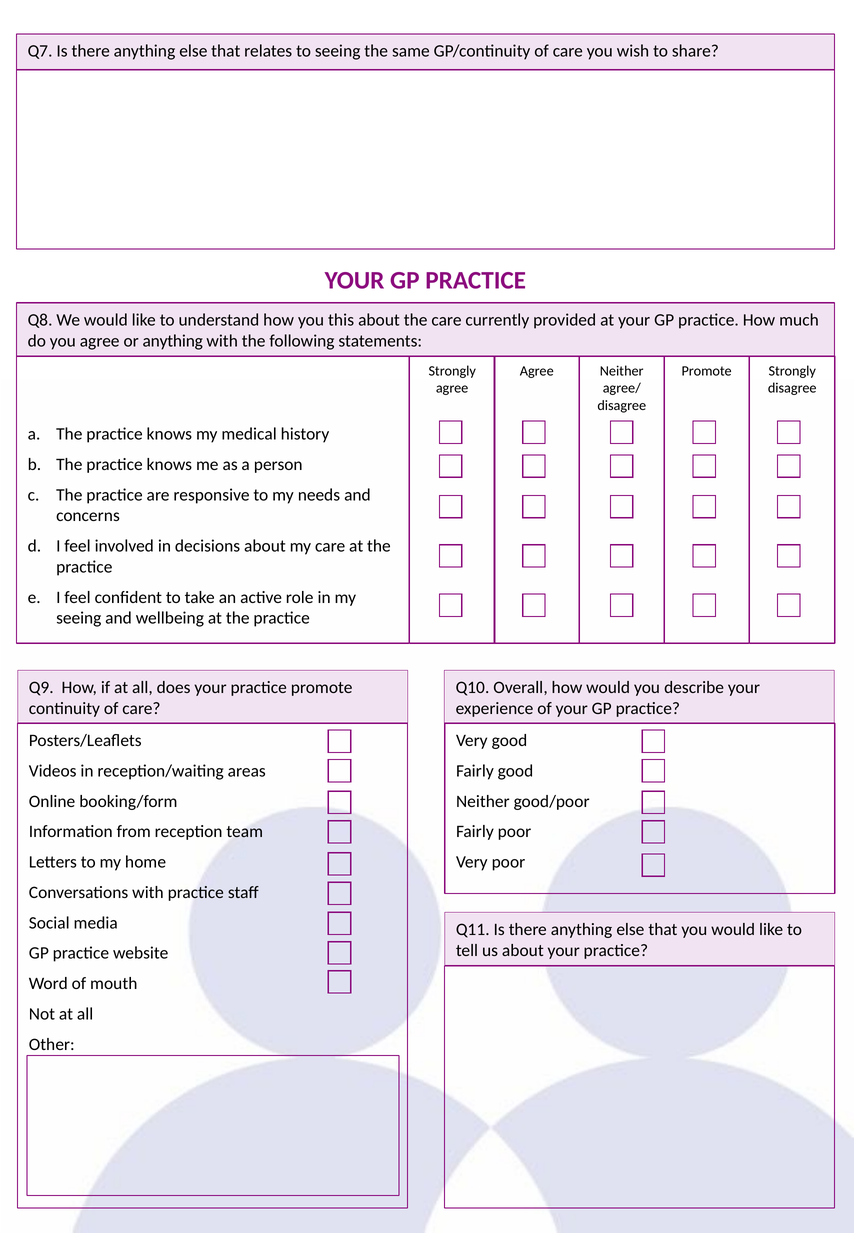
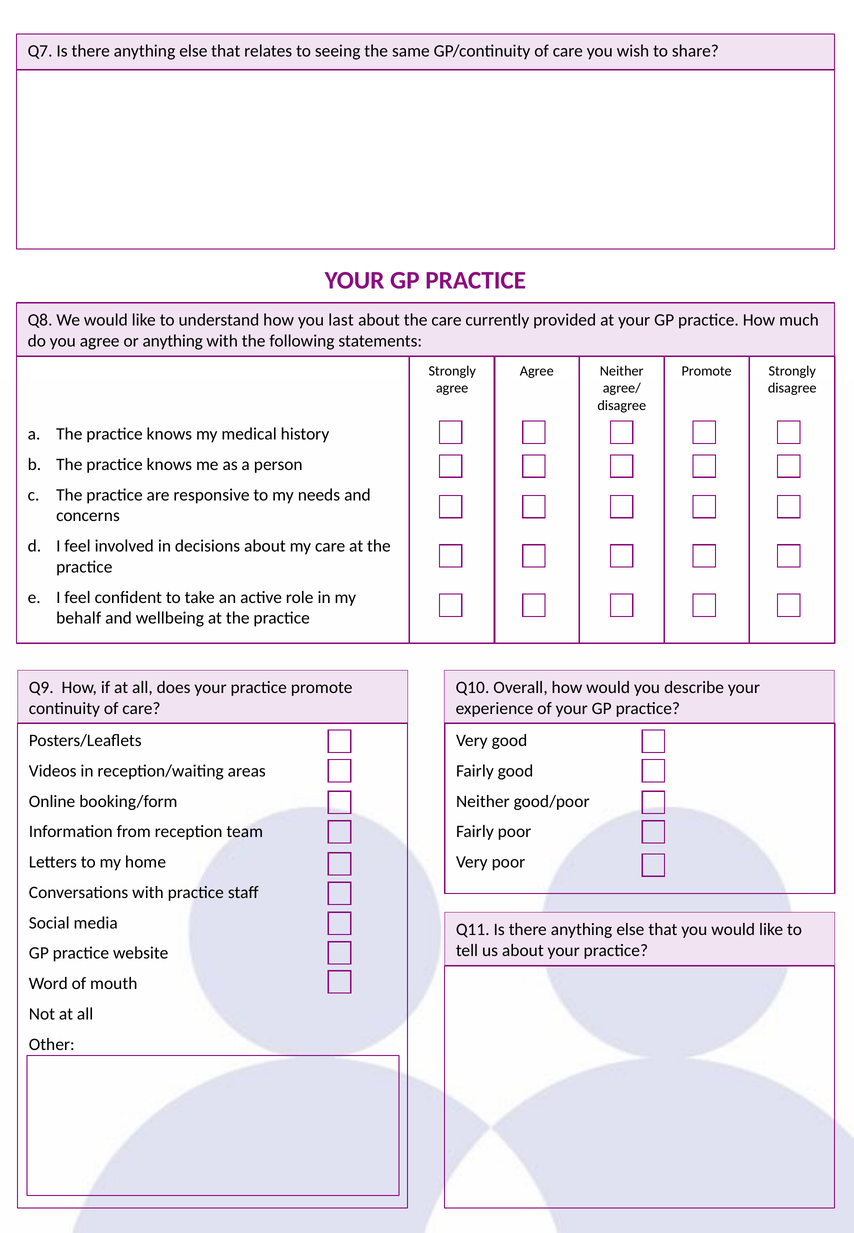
this: this -> last
seeing at (79, 618): seeing -> behalf
